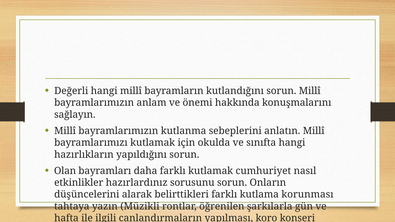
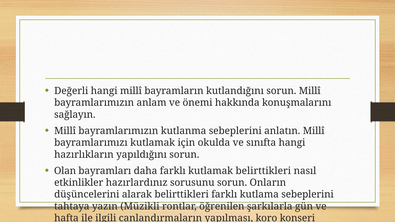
kutlamak cumhuriyet: cumhuriyet -> belirttikleri
kutlama korunması: korunması -> sebeplerini
